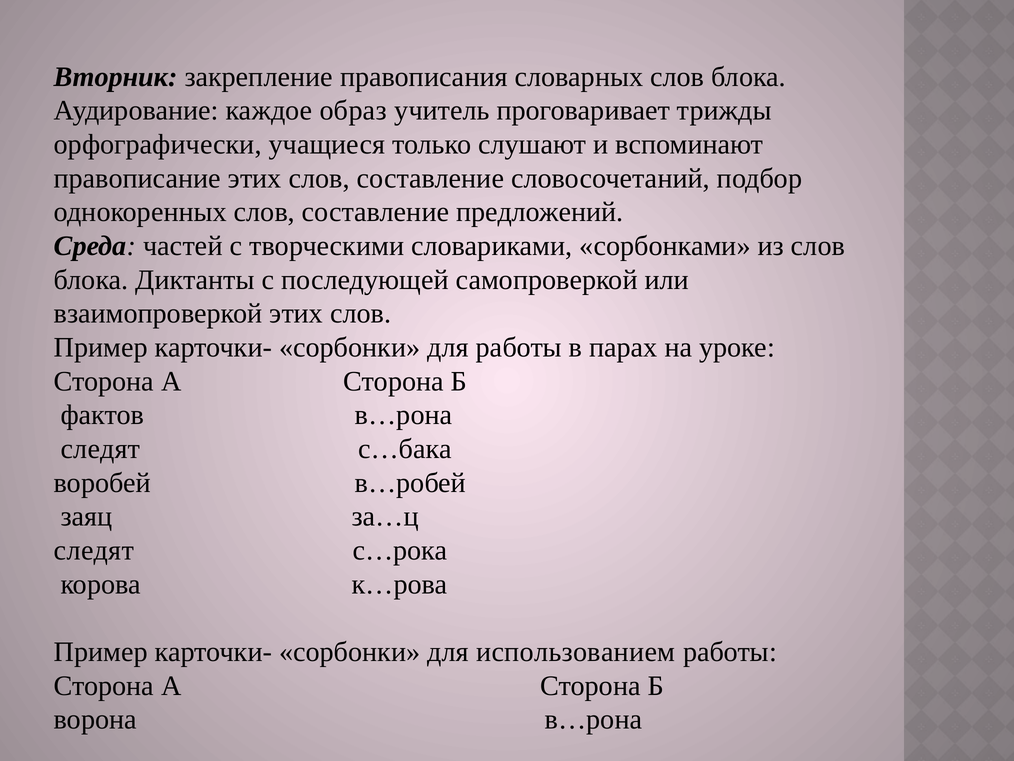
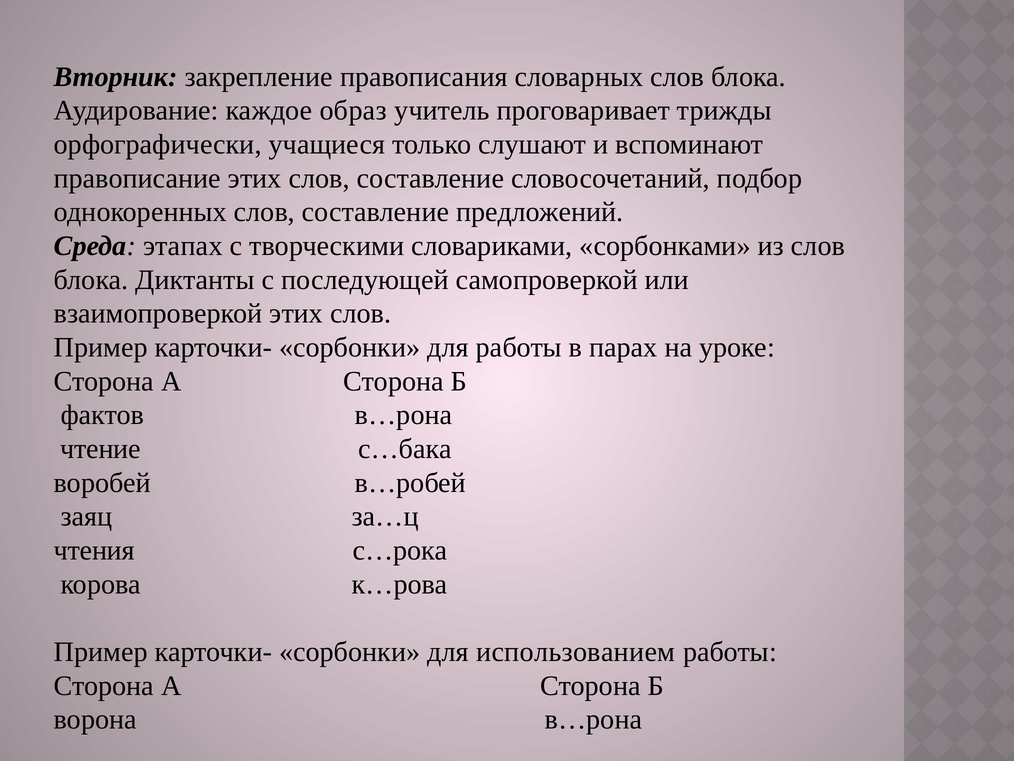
частей: частей -> этапах
следят at (100, 449): следят -> чтение
следят at (94, 550): следят -> чтения
